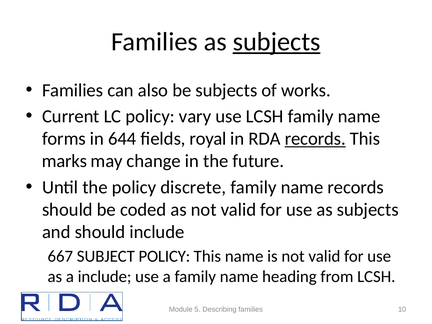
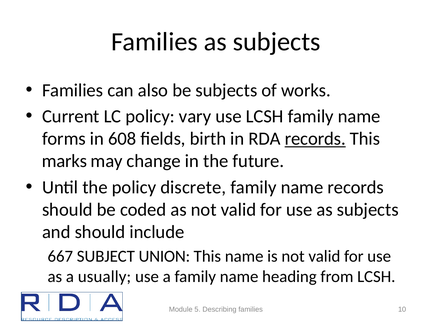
subjects at (277, 42) underline: present -> none
644: 644 -> 608
royal: royal -> birth
SUBJECT POLICY: POLICY -> UNION
a include: include -> usually
